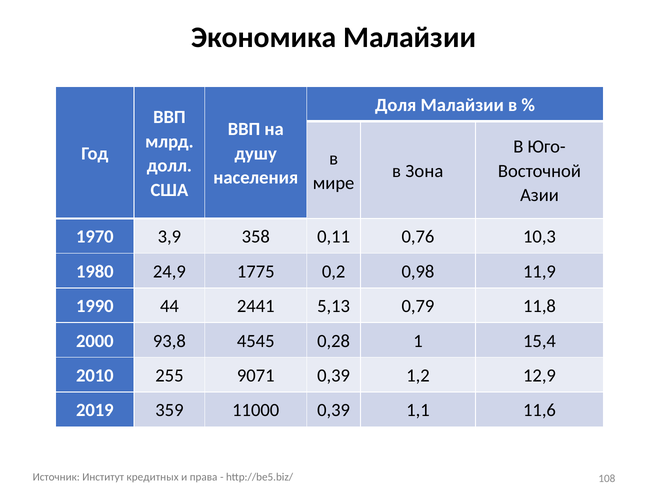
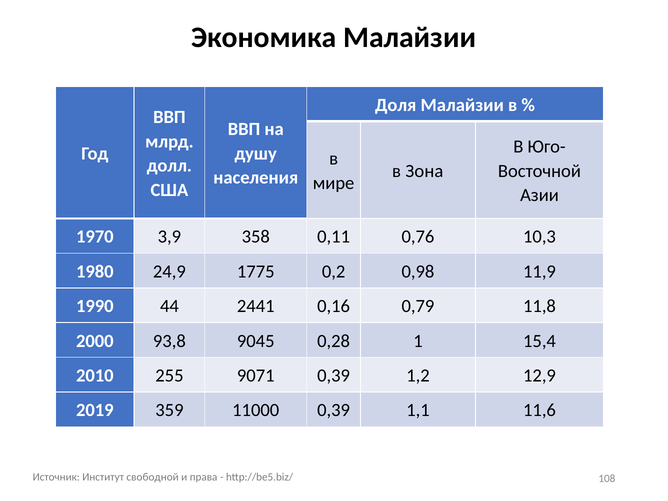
5,13: 5,13 -> 0,16
4545: 4545 -> 9045
кредитных: кредитных -> свободной
